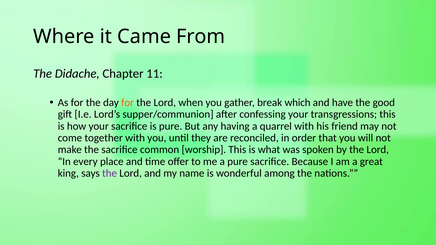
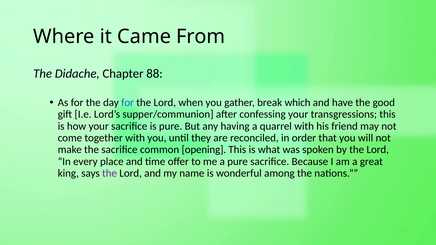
11: 11 -> 88
for at (128, 103) colour: orange -> blue
worship: worship -> opening
